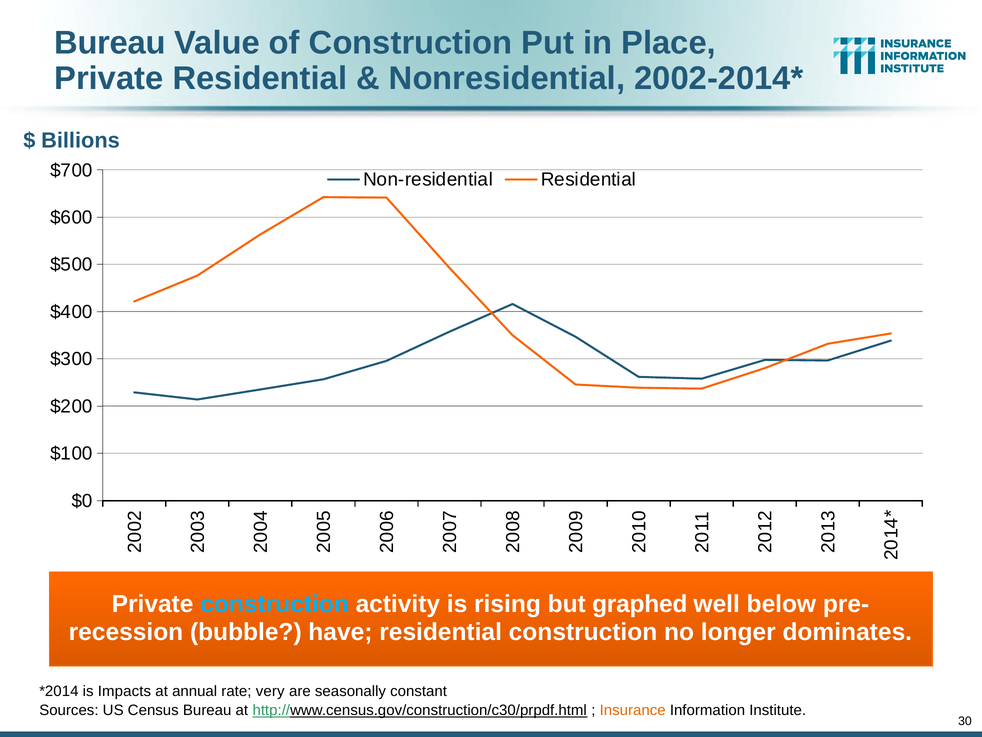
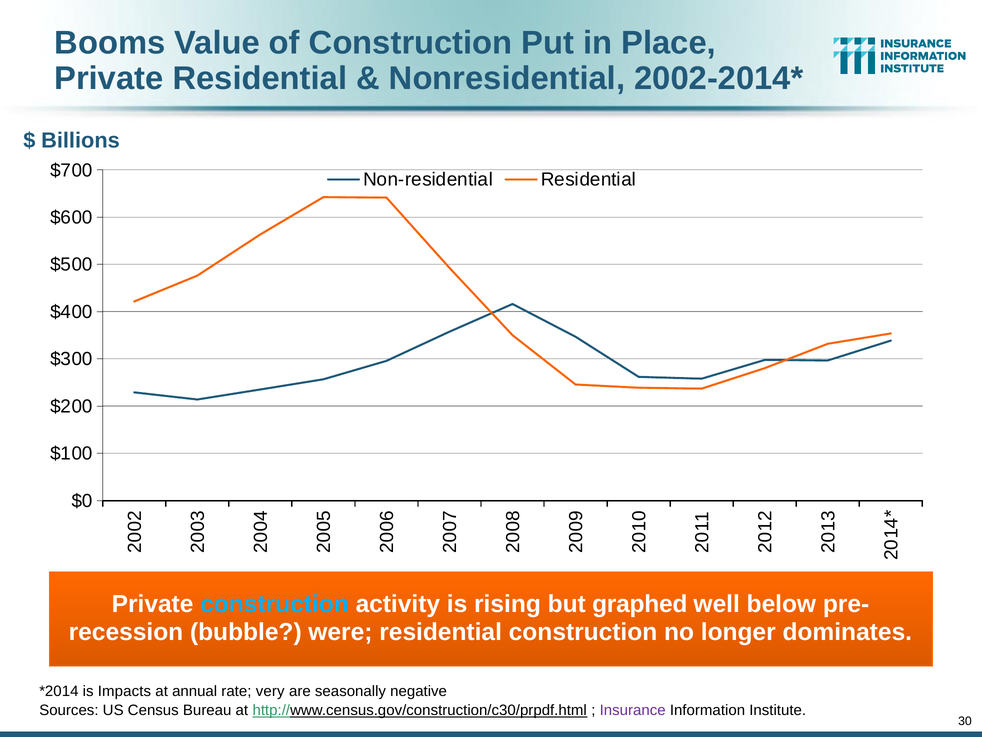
Bureau at (110, 43): Bureau -> Booms
have: have -> were
constant: constant -> negative
Insurance colour: orange -> purple
